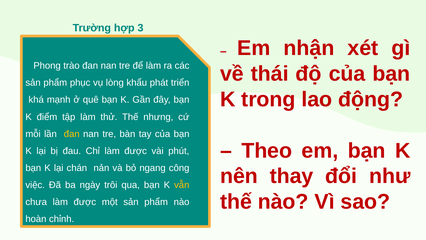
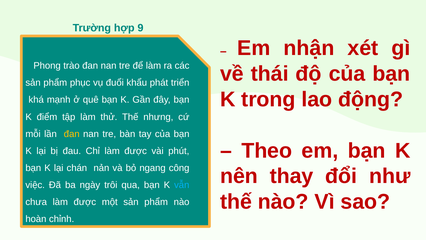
3: 3 -> 9
lòng: lòng -> đuổi
vẫn colour: yellow -> light blue
